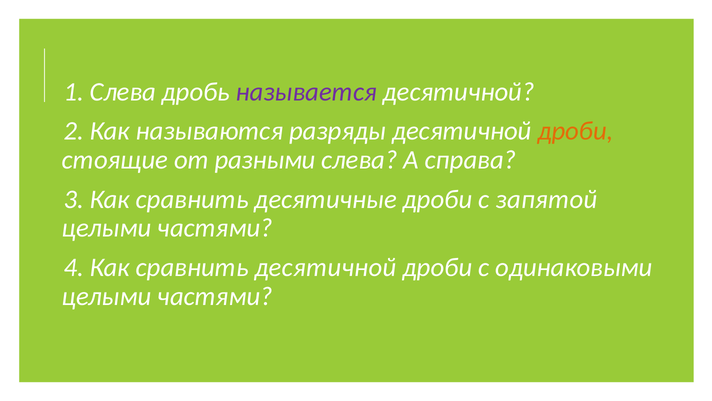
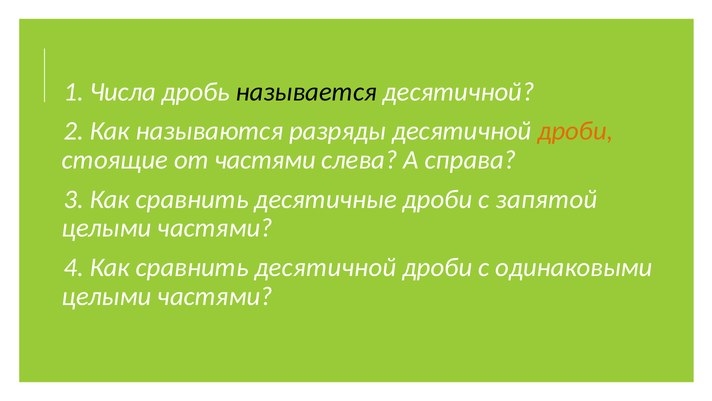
1 Слева: Слева -> Числа
называется colour: purple -> black
от разными: разными -> частями
